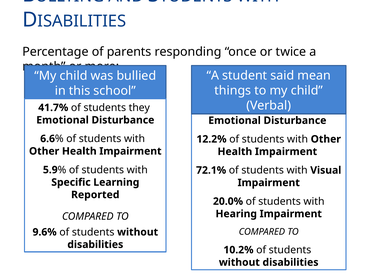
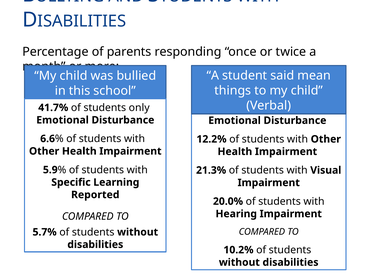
they: they -> only
72.1%: 72.1% -> 21.3%
9.6%: 9.6% -> 5.7%
